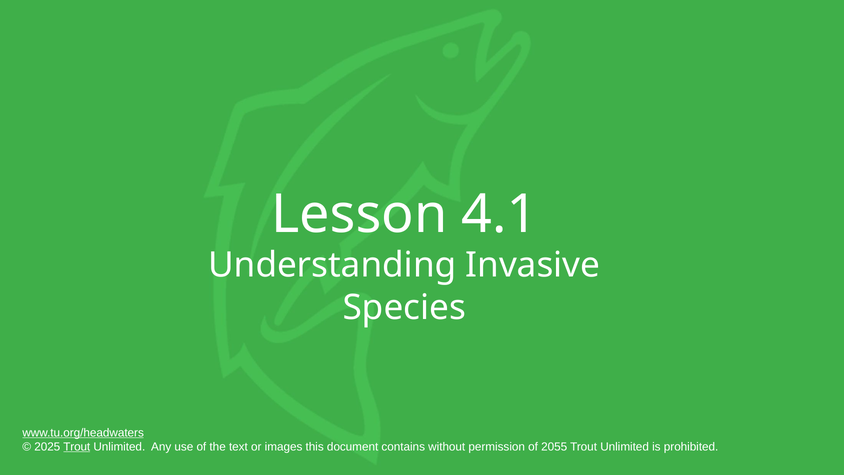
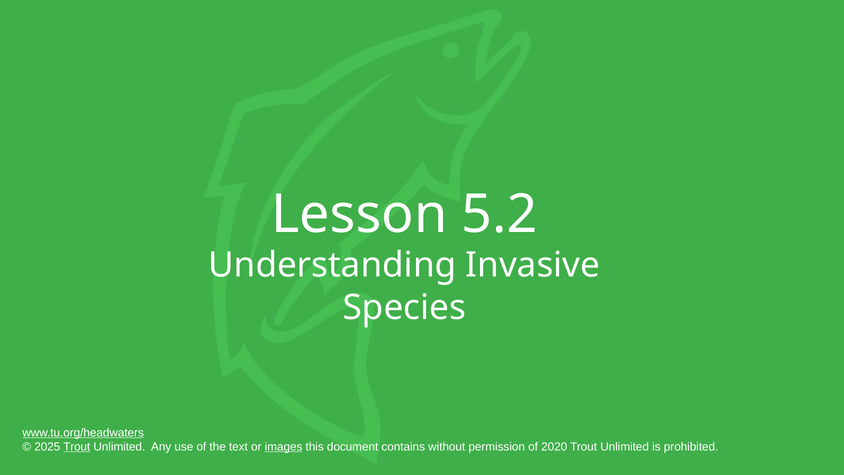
4.1: 4.1 -> 5.2
images underline: none -> present
2055: 2055 -> 2020
